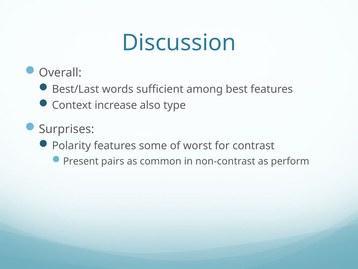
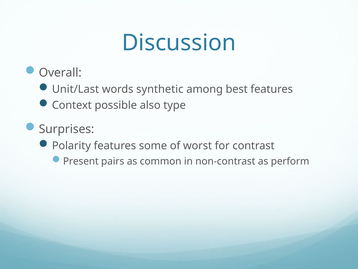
Best/Last: Best/Last -> Unit/Last
sufficient: sufficient -> synthetic
increase: increase -> possible
